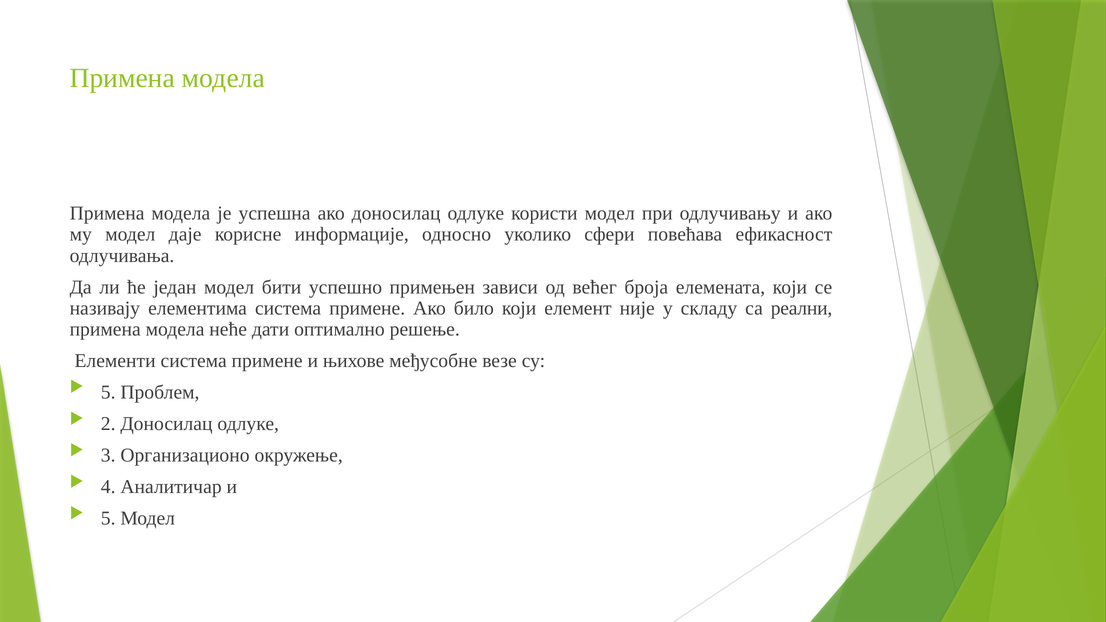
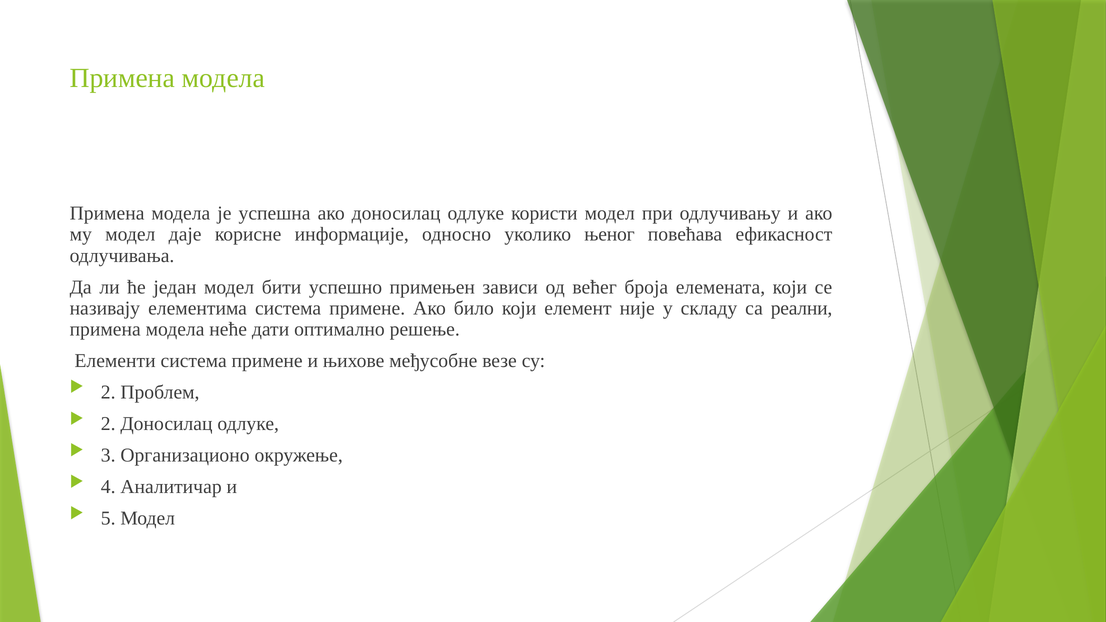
сфери: сфери -> њеног
5 at (108, 392): 5 -> 2
